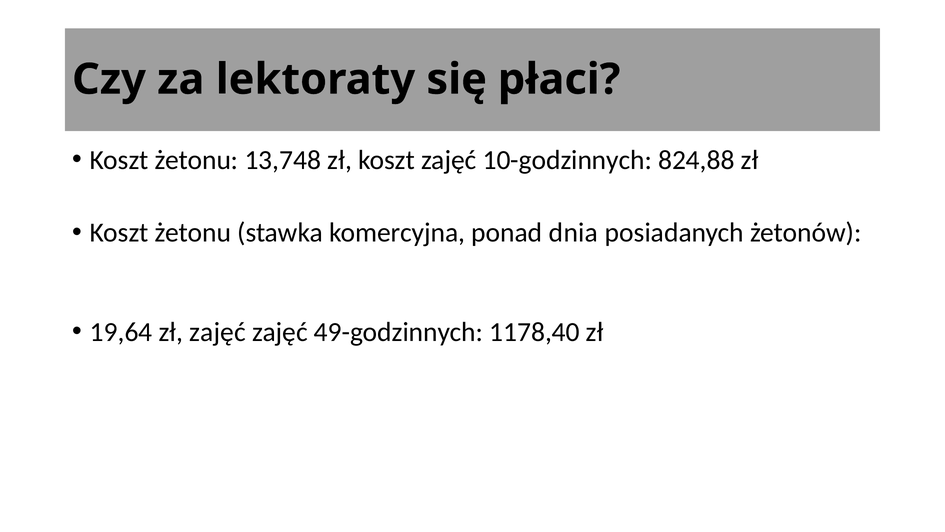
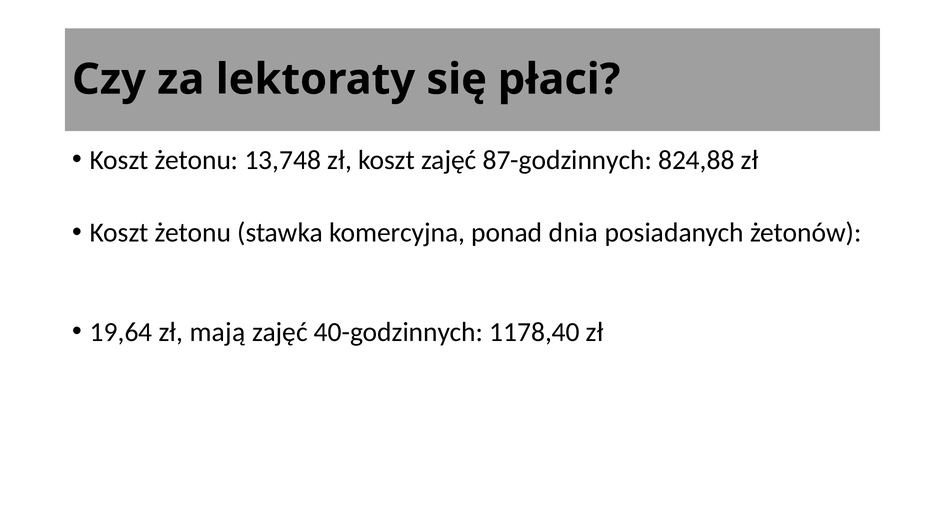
10-godzinnych: 10-godzinnych -> 87-godzinnych
zł zajęć: zajęć -> mają
49-godzinnych: 49-godzinnych -> 40-godzinnych
